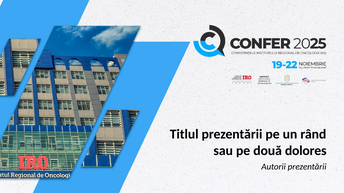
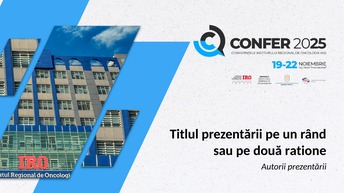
dolores: dolores -> ratione
